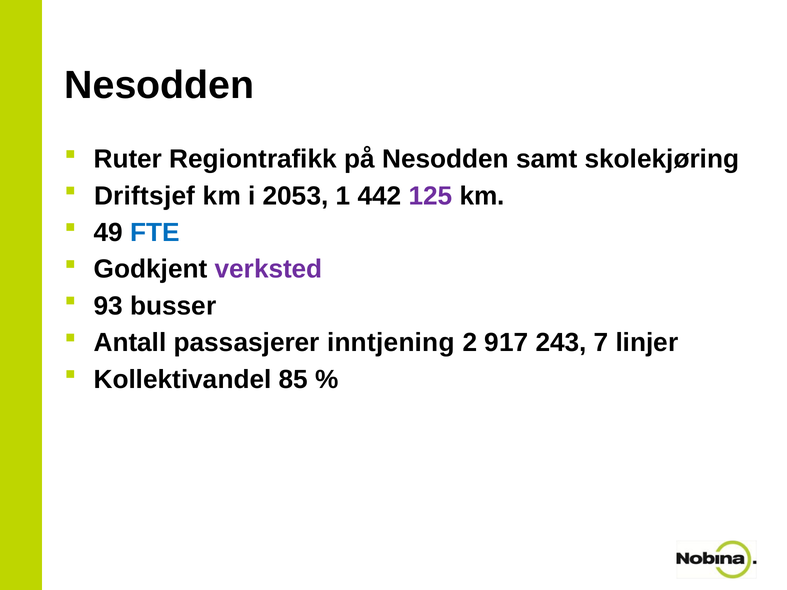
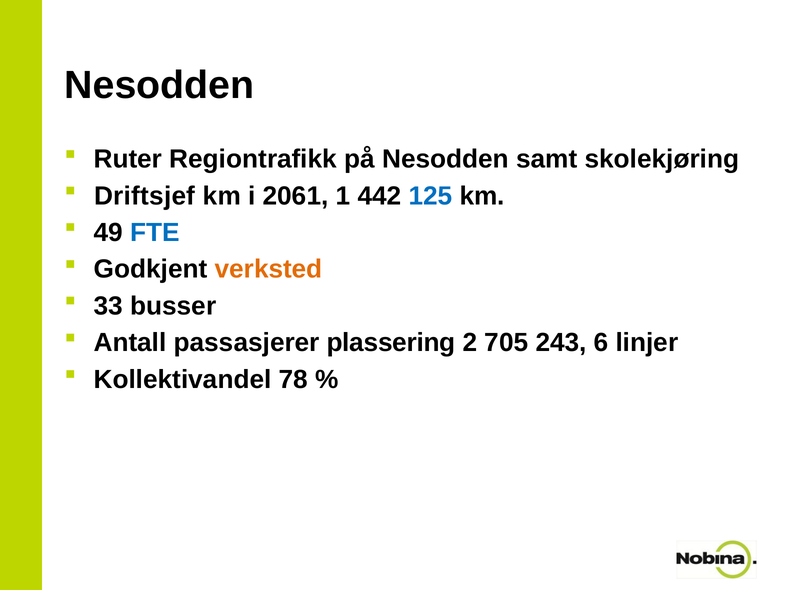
2053: 2053 -> 2061
125 colour: purple -> blue
verksted colour: purple -> orange
93: 93 -> 33
inntjening: inntjening -> plassering
917: 917 -> 705
7: 7 -> 6
85: 85 -> 78
